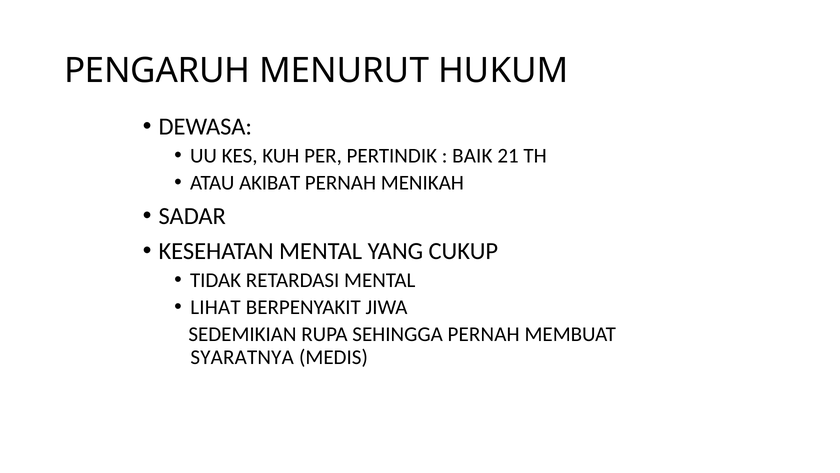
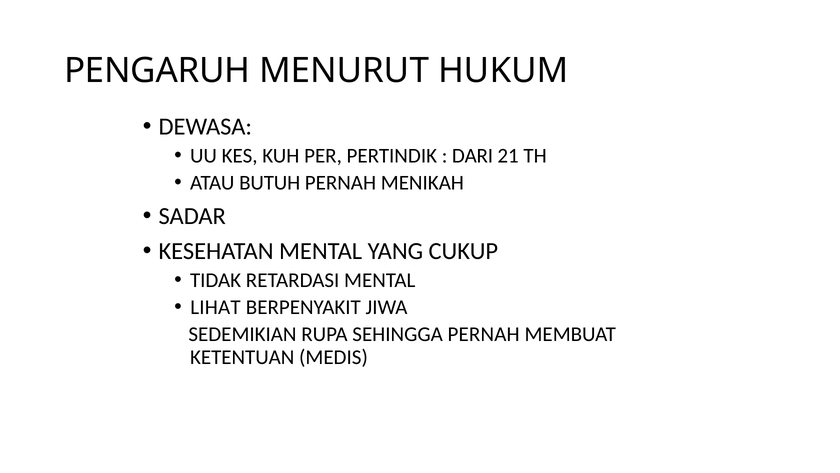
BAIK: BAIK -> DARI
AKIBAT: AKIBAT -> BUTUH
SYARATNYA: SYARATNYA -> KETENTUAN
